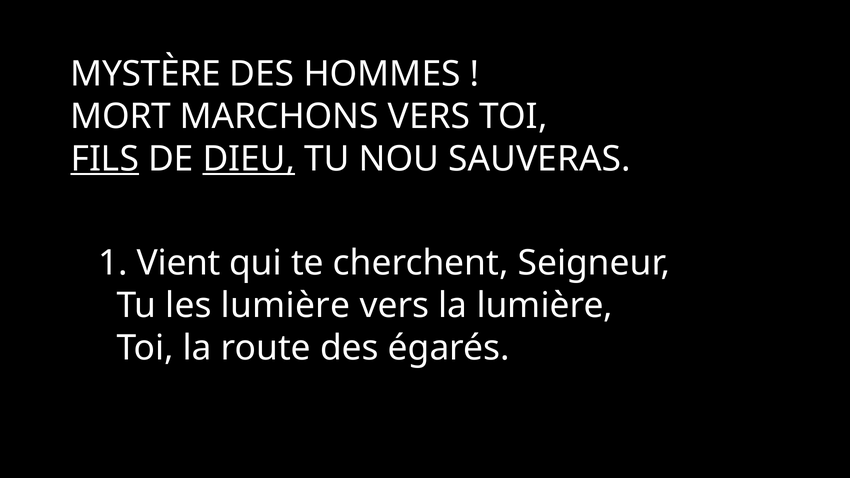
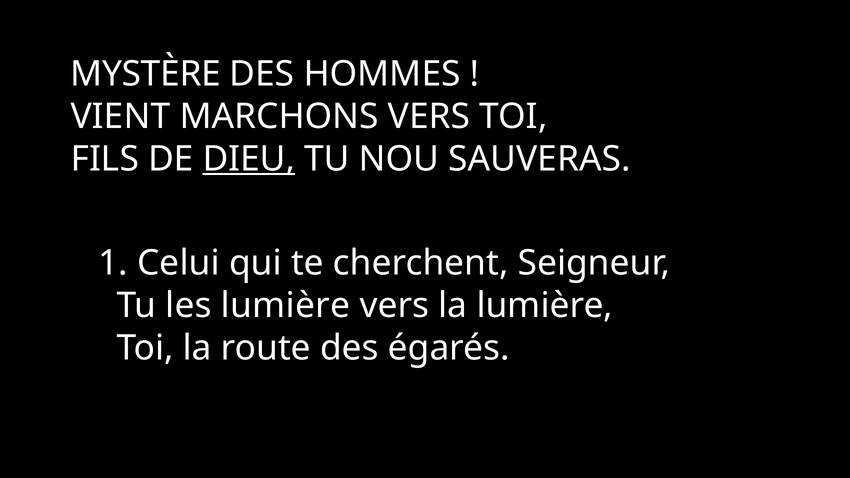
MORT: MORT -> VIENT
FILS underline: present -> none
Vient: Vient -> Celui
